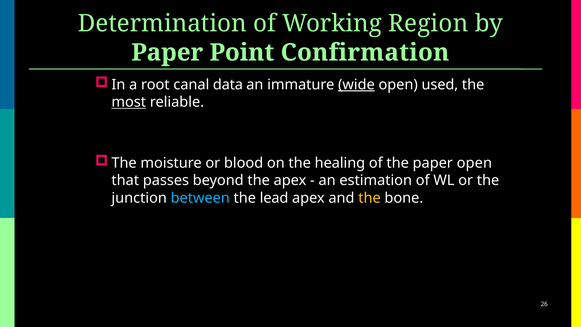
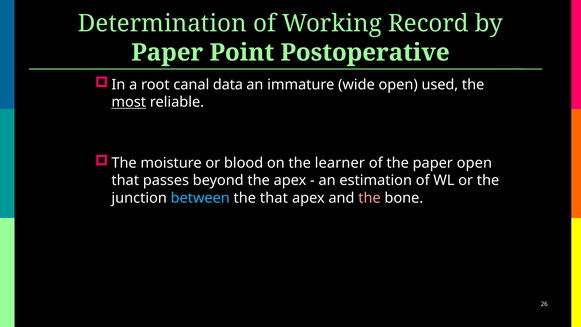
Region: Region -> Record
Confirmation: Confirmation -> Postoperative
wide underline: present -> none
healing: healing -> learner
the lead: lead -> that
the at (370, 198) colour: yellow -> pink
